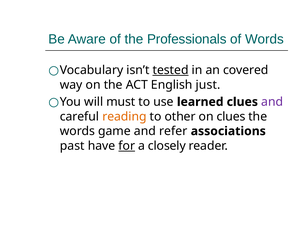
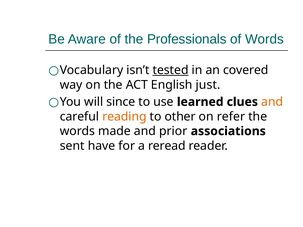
must: must -> since
and at (272, 102) colour: purple -> orange
on clues: clues -> refer
game: game -> made
refer: refer -> prior
past: past -> sent
for underline: present -> none
closely: closely -> reread
